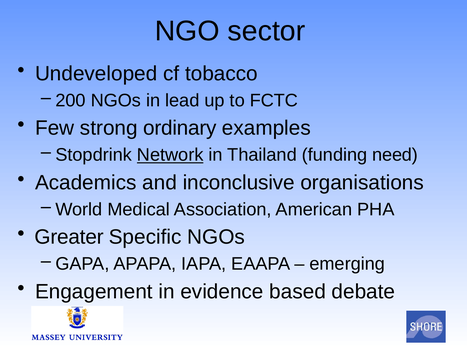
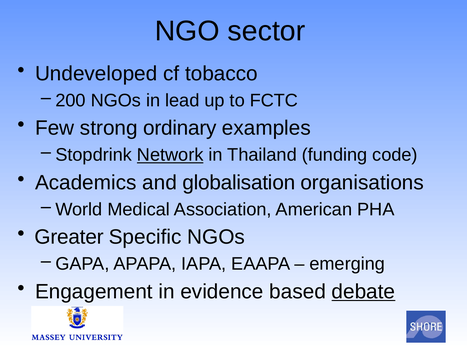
need: need -> code
inconclusive: inconclusive -> globalisation
debate underline: none -> present
